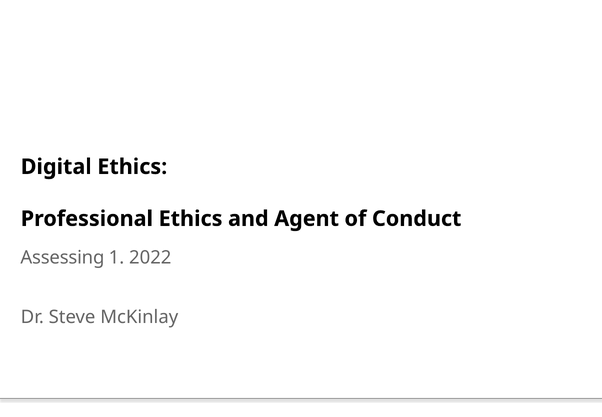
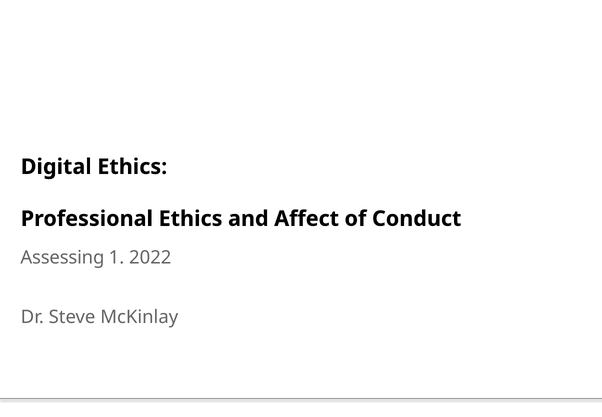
Agent: Agent -> Affect
